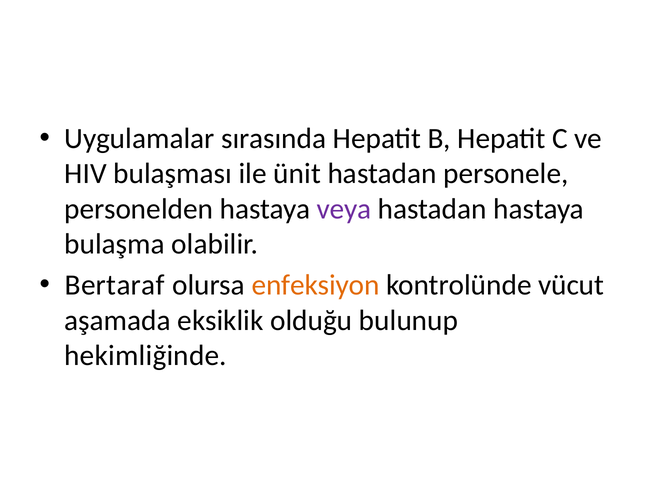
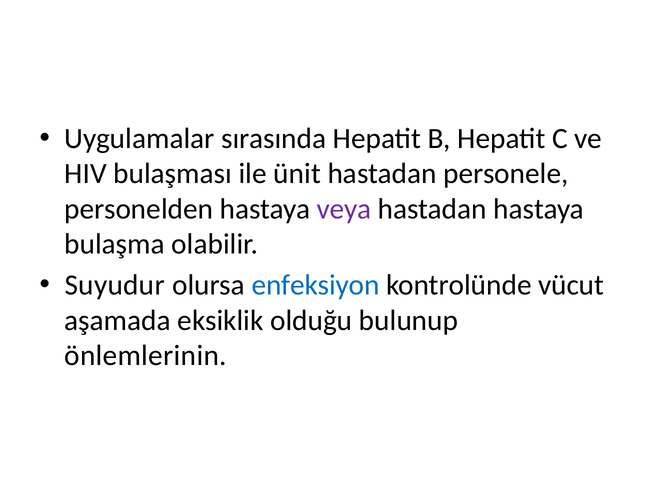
Bertaraf: Bertaraf -> Suyudur
enfeksiyon colour: orange -> blue
hekimliğinde: hekimliğinde -> önlemlerinin
